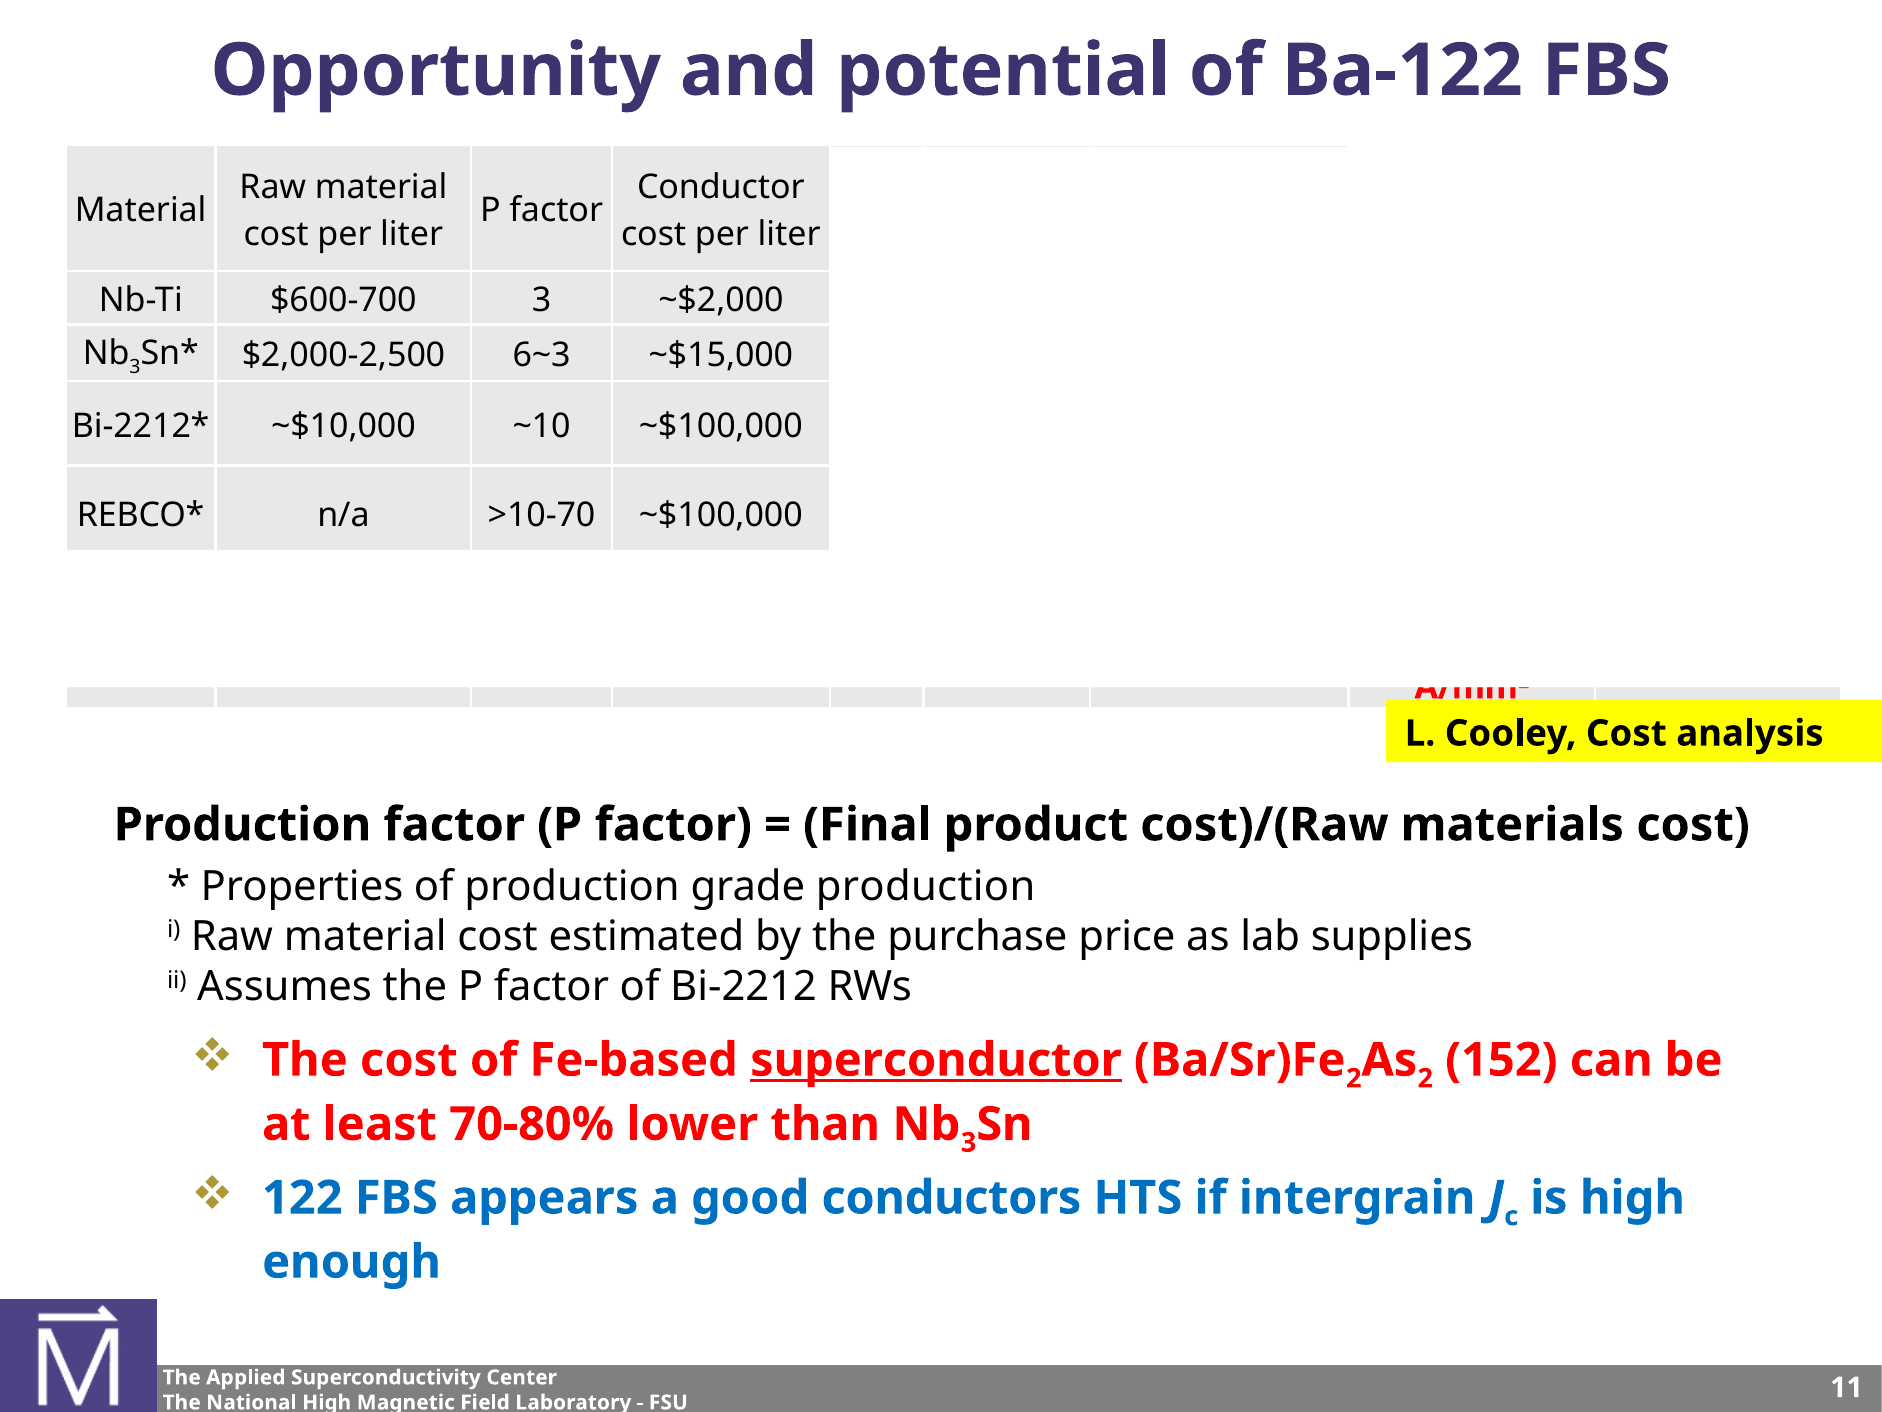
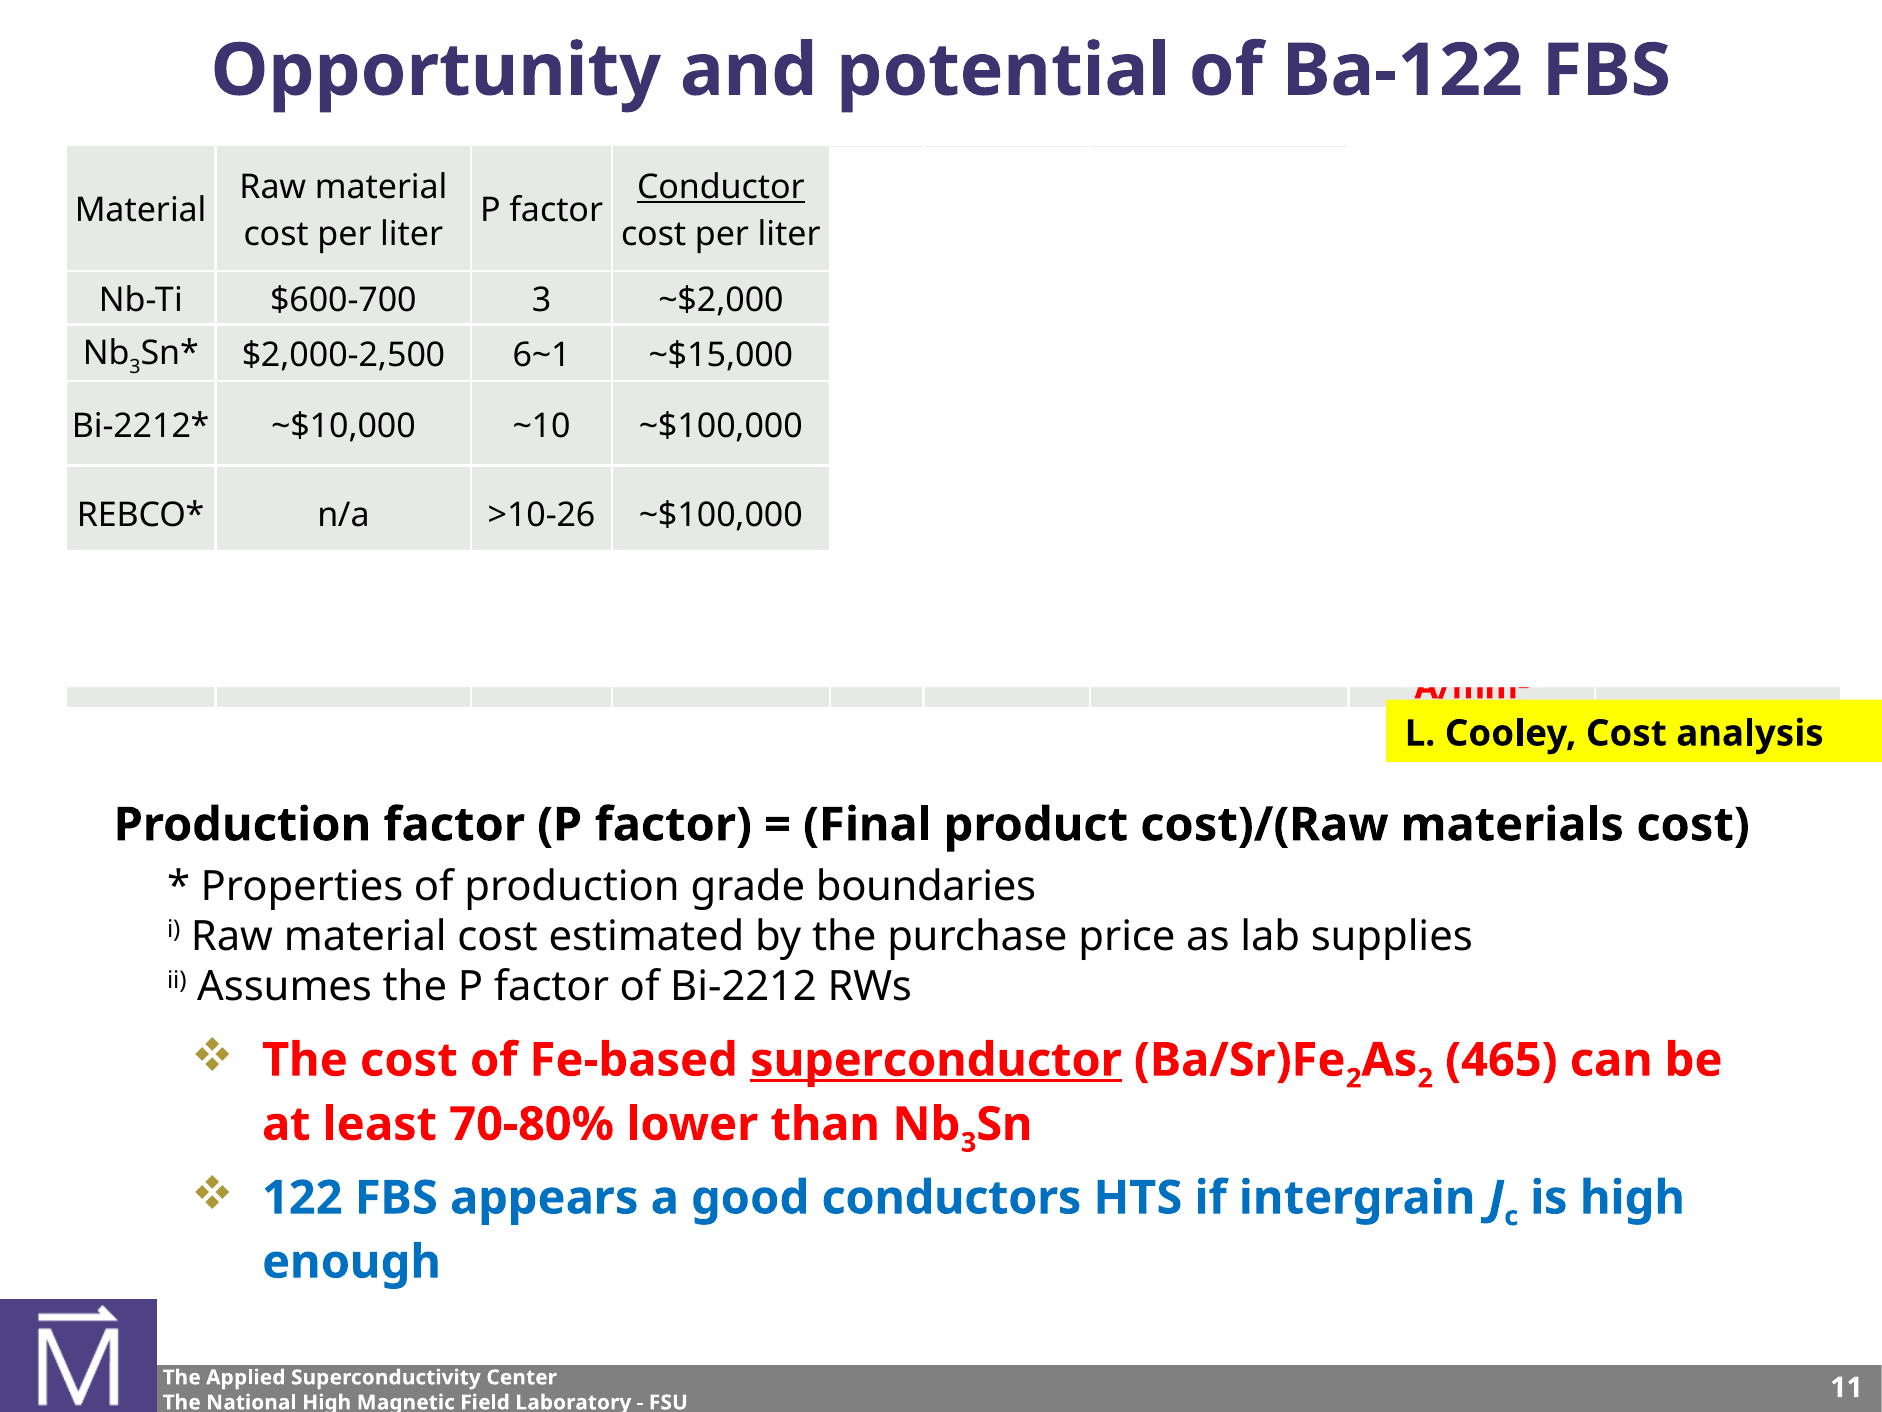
Conductor at (721, 188) underline: none -> present
6~3: 6~3 -> 6~1
>10-70: >10-70 -> >10-26
grade production: production -> boundaries
152: 152 -> 465
